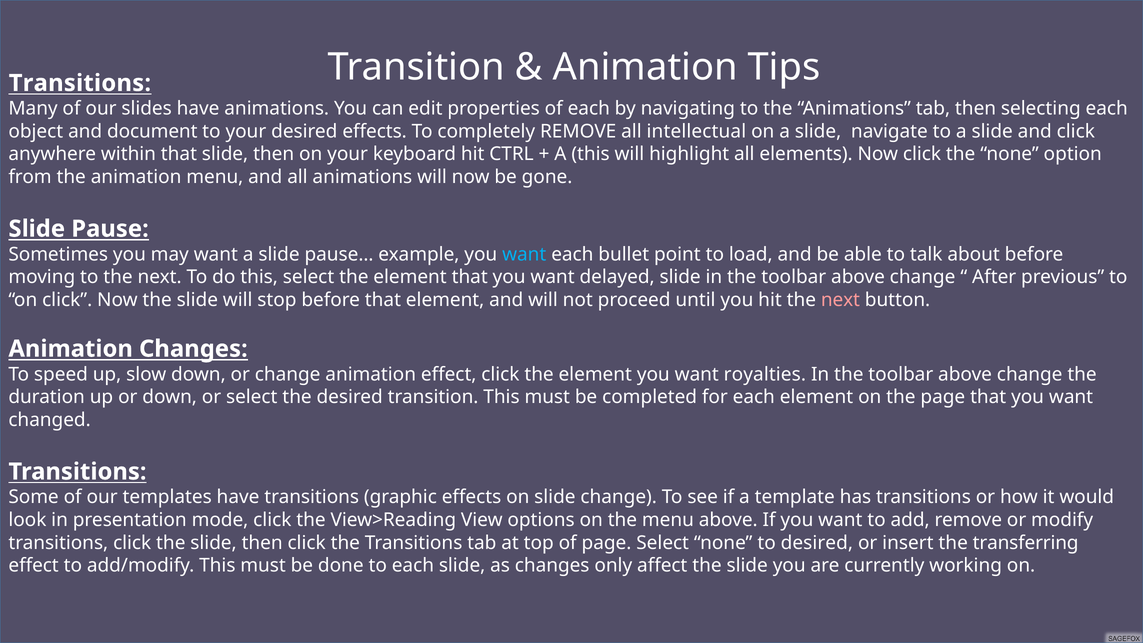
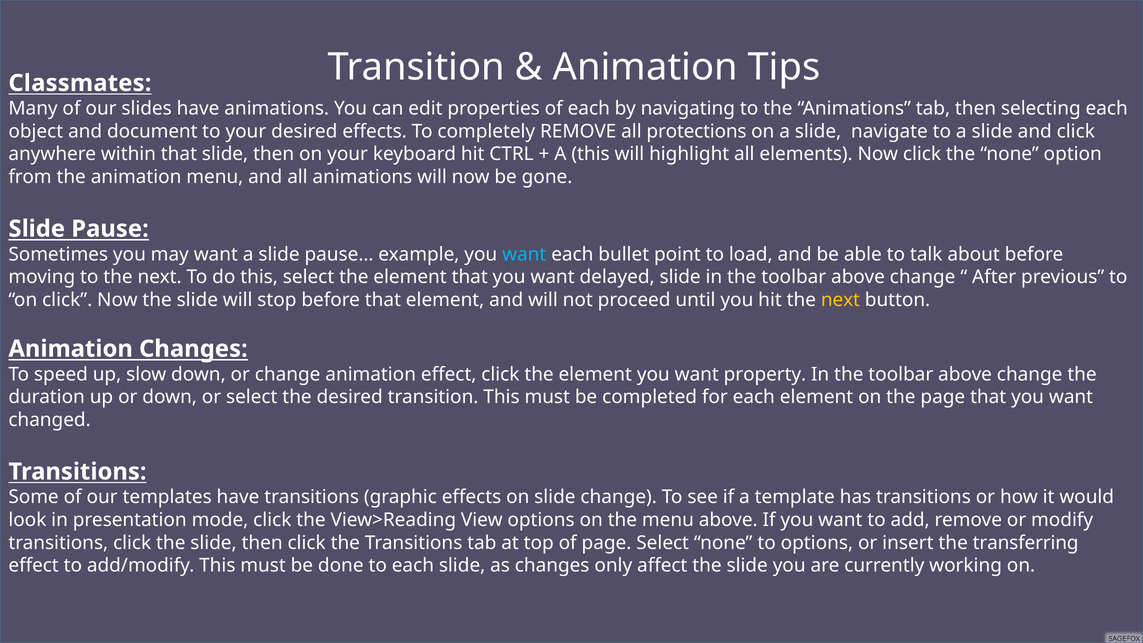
Transitions at (80, 83): Transitions -> Classmates
intellectual: intellectual -> protections
next at (840, 300) colour: pink -> yellow
royalties: royalties -> property
to desired: desired -> options
